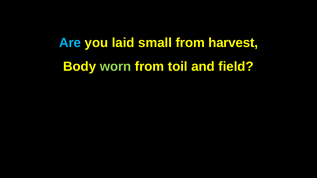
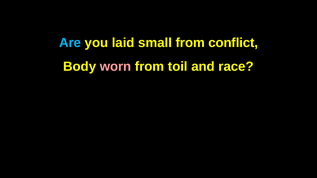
harvest: harvest -> conflict
worn colour: light green -> pink
field: field -> race
